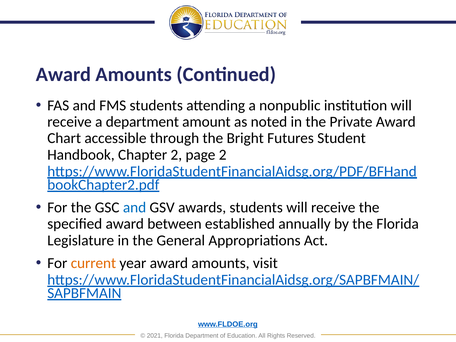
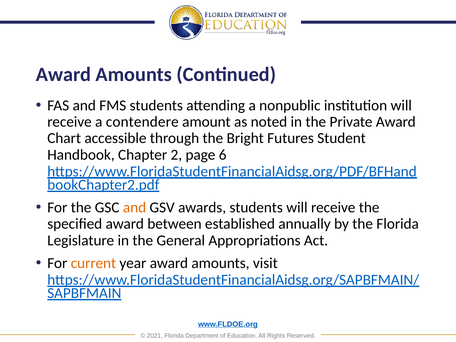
a department: department -> contendere
page 2: 2 -> 6
and at (135, 208) colour: blue -> orange
